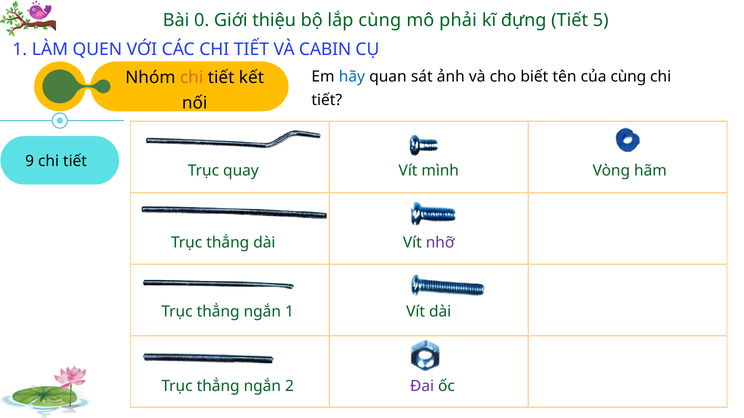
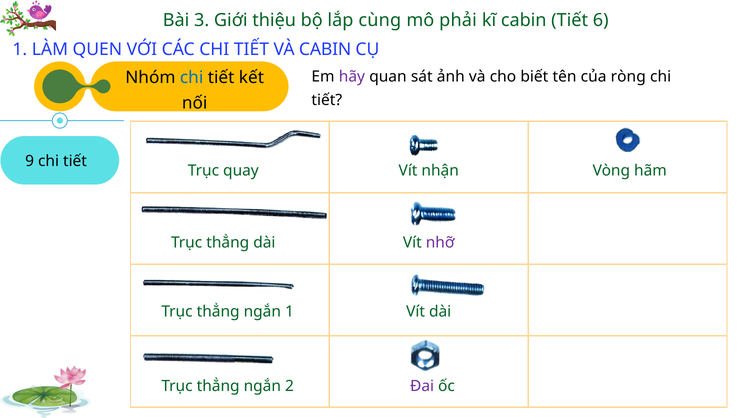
0: 0 -> 3
kĩ đựng: đựng -> cabin
5: 5 -> 6
hãy colour: blue -> purple
của cùng: cùng -> ròng
chi at (192, 78) colour: orange -> blue
mình: mình -> nhận
